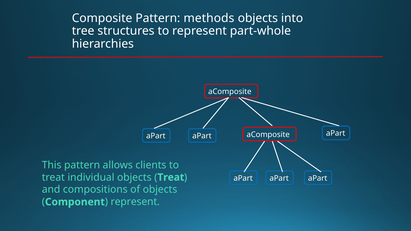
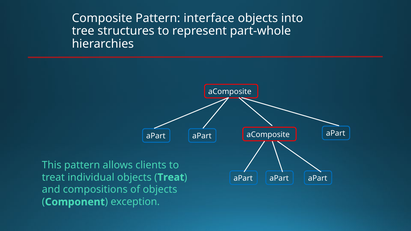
methods: methods -> interface
represent at (135, 202): represent -> exception
